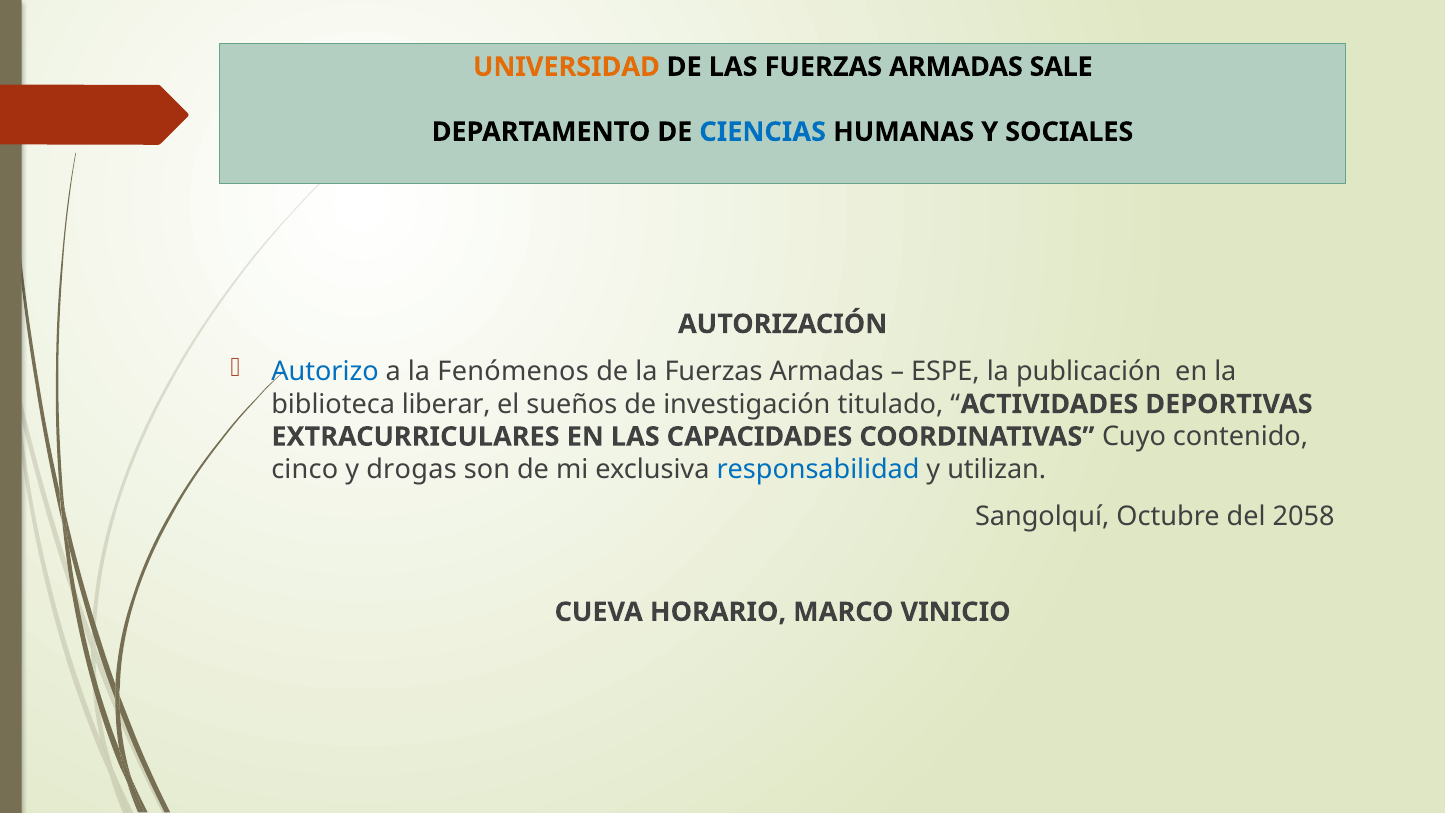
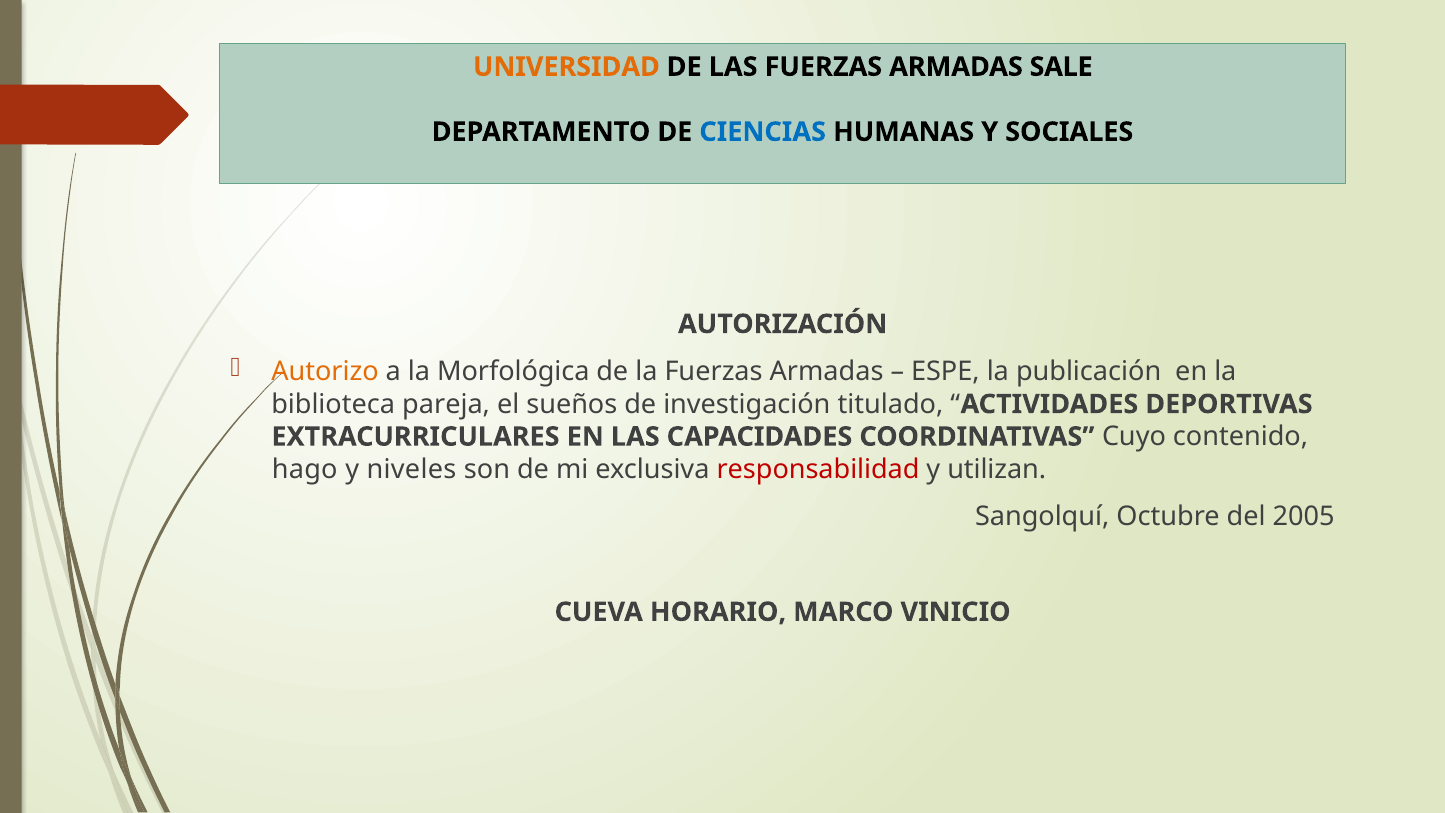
Autorizo colour: blue -> orange
Fenómenos: Fenómenos -> Morfológica
liberar: liberar -> pareja
cinco: cinco -> hago
drogas: drogas -> niveles
responsabilidad colour: blue -> red
2058: 2058 -> 2005
